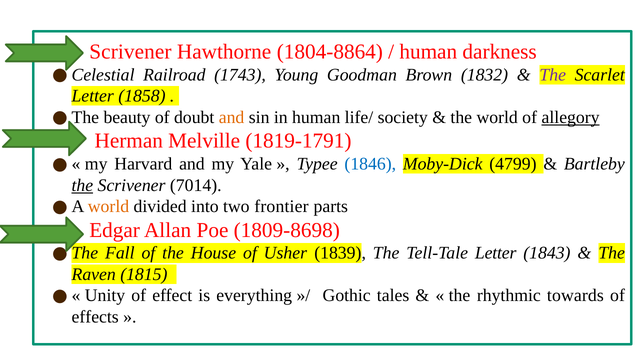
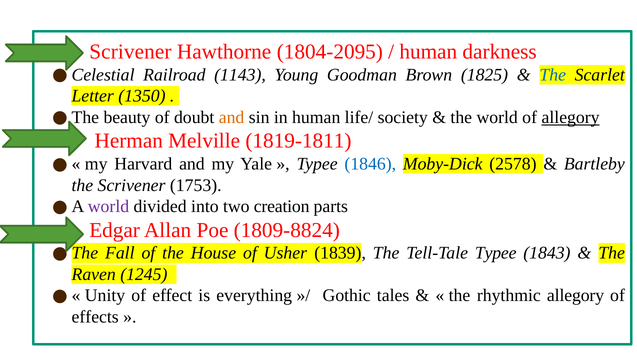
1804-8864: 1804-8864 -> 1804-2095
1743: 1743 -> 1143
1832: 1832 -> 1825
The at (553, 75) colour: purple -> blue
1858: 1858 -> 1350
1819-1791: 1819-1791 -> 1819-1811
4799: 4799 -> 2578
the at (82, 185) underline: present -> none
7014: 7014 -> 1753
world at (108, 207) colour: orange -> purple
frontier: frontier -> creation
1809-8698: 1809-8698 -> 1809-8824
Tell-Tale Letter: Letter -> Typee
1815: 1815 -> 1245
rhythmic towards: towards -> allegory
